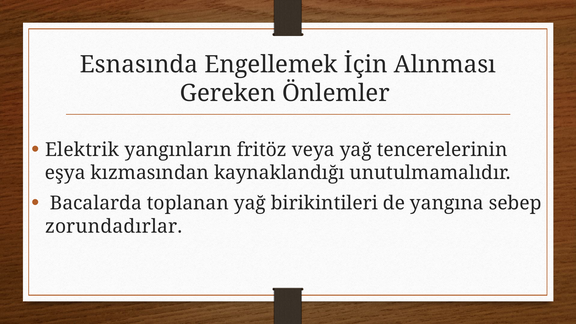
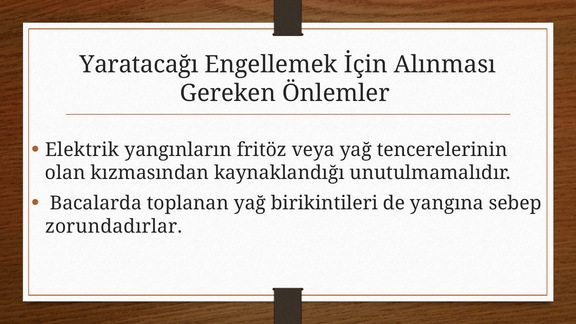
Esnasında: Esnasında -> Yaratacağı
eşya: eşya -> olan
